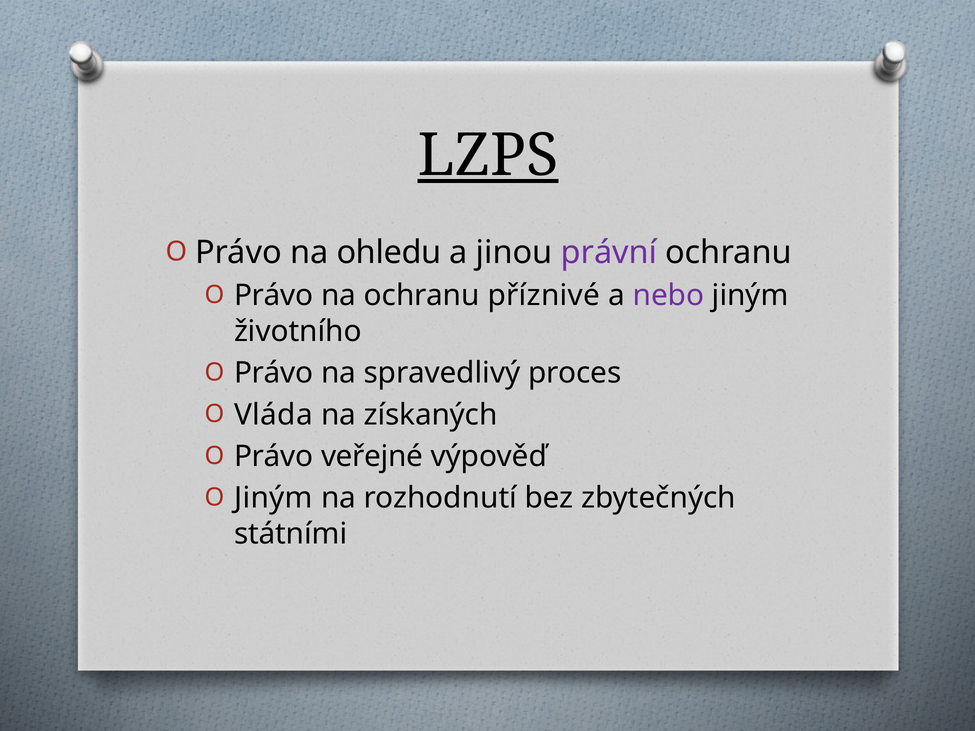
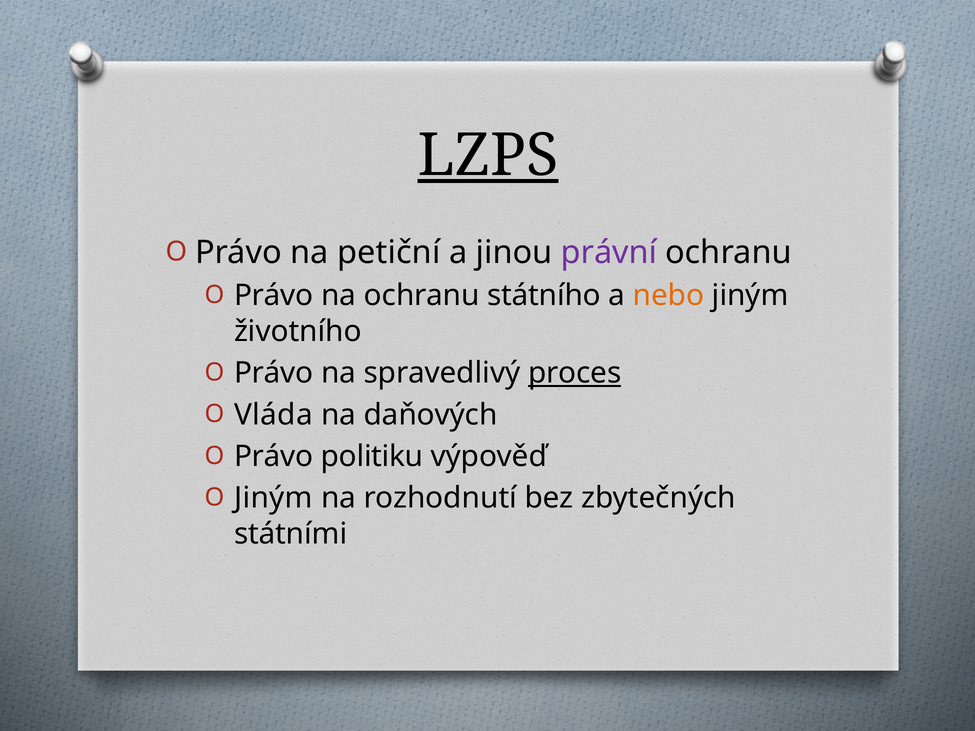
ohledu: ohledu -> petiční
příznivé: příznivé -> státního
nebo colour: purple -> orange
proces underline: none -> present
získaných: získaných -> daňových
veřejné: veřejné -> politiku
